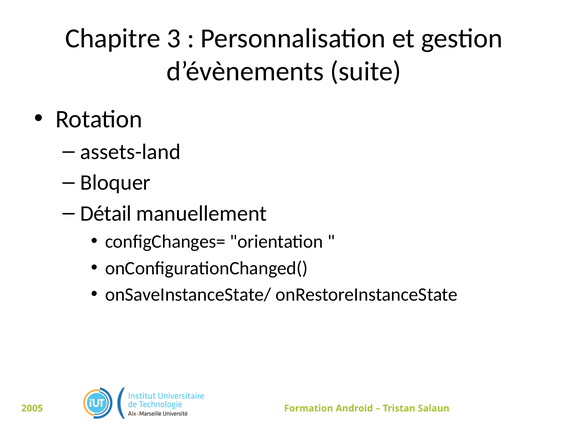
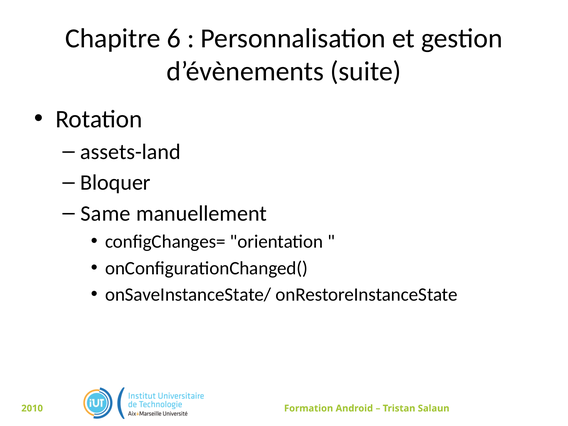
3: 3 -> 6
Détail: Détail -> Same
2005: 2005 -> 2010
